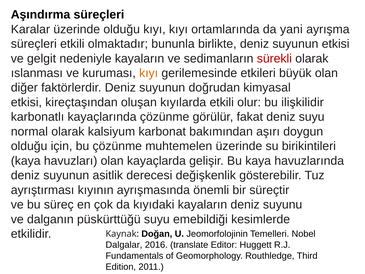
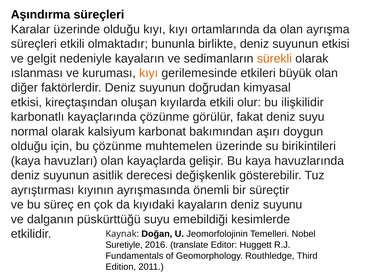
da yani: yani -> olan
sürekli colour: red -> orange
Dalgalar: Dalgalar -> Suretiyle
